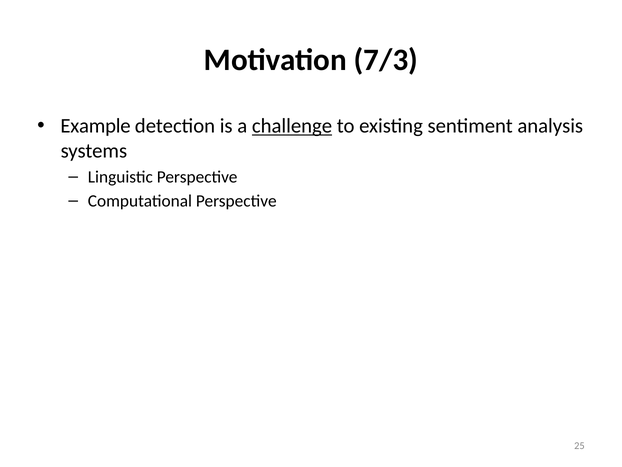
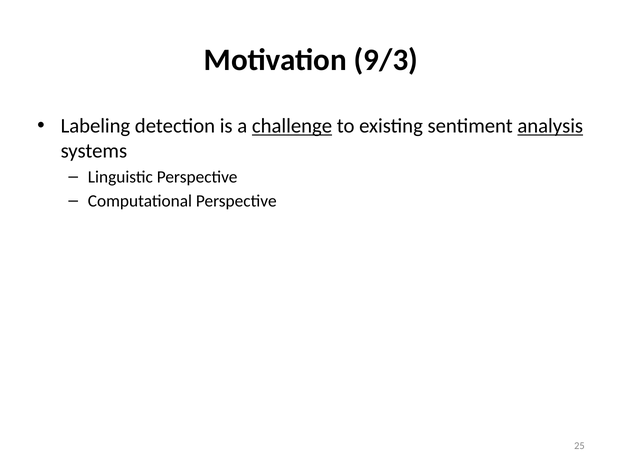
7/3: 7/3 -> 9/3
Example: Example -> Labeling
analysis underline: none -> present
